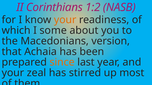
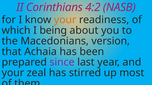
1:2: 1:2 -> 4:2
some: some -> being
since colour: orange -> purple
